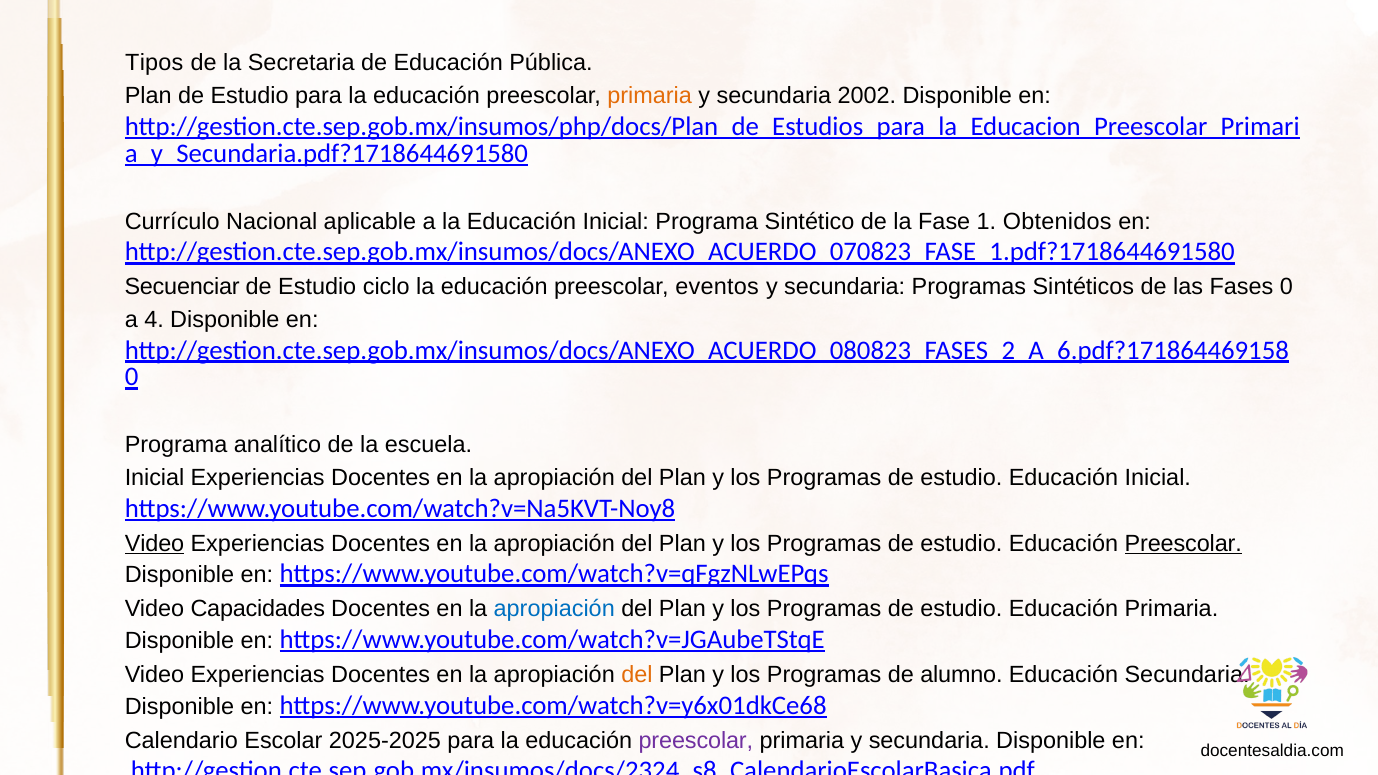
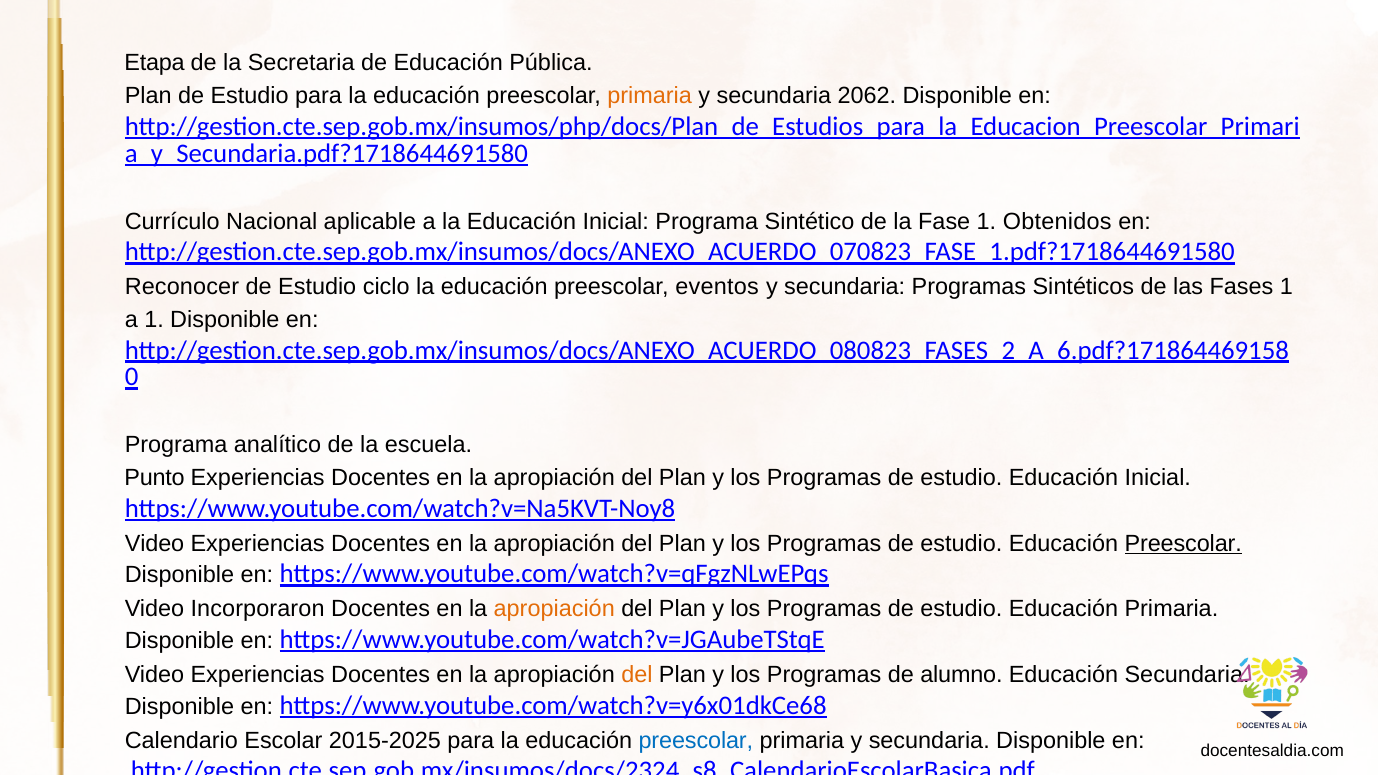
Tipos: Tipos -> Etapa
2002: 2002 -> 2062
Secuenciar: Secuenciar -> Reconocer
Fases 0: 0 -> 1
a 4: 4 -> 1
Inicial at (155, 478): Inicial -> Punto
Video at (155, 544) underline: present -> none
Capacidades: Capacidades -> Incorporaron
apropiación at (554, 609) colour: blue -> orange
2025-2025: 2025-2025 -> 2015-2025
preescolar at (696, 741) colour: purple -> blue
